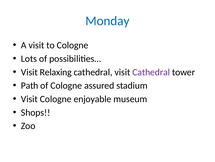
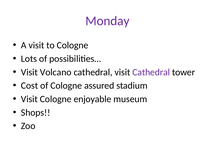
Monday colour: blue -> purple
Relaxing: Relaxing -> Volcano
Path: Path -> Cost
